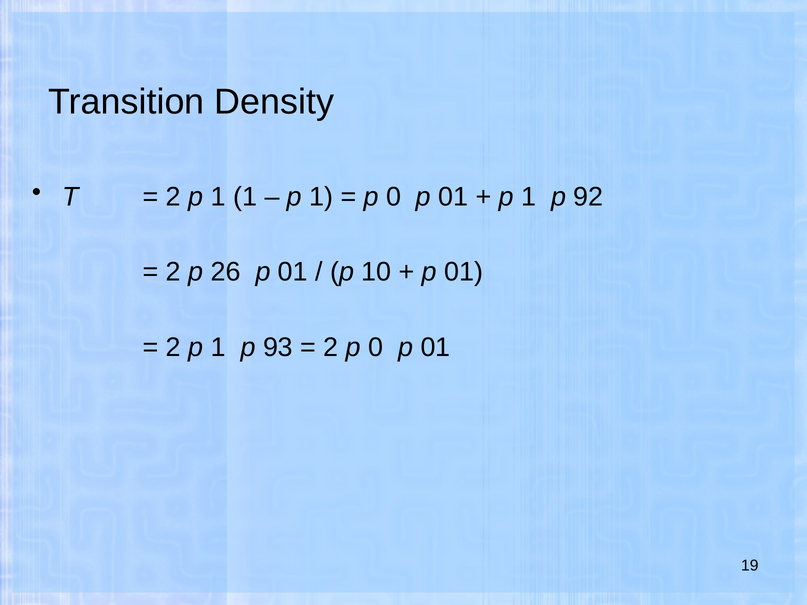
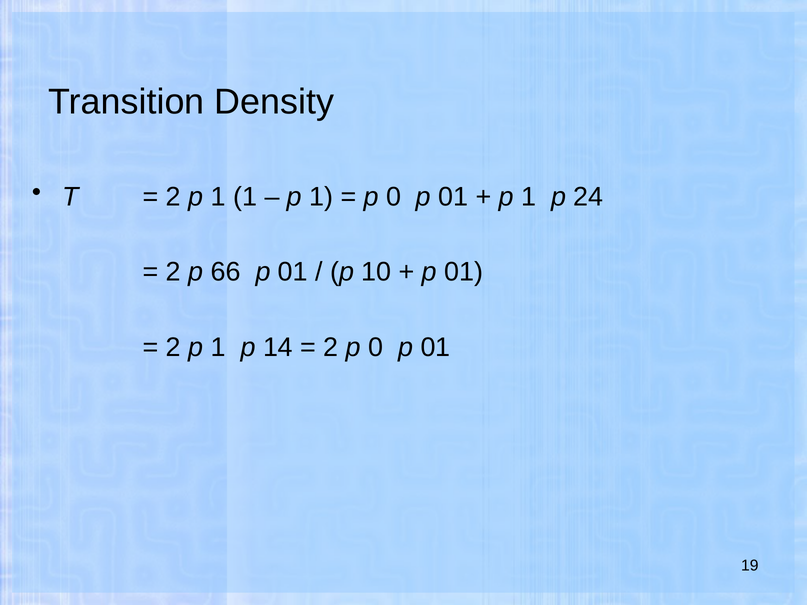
92: 92 -> 24
26: 26 -> 66
93: 93 -> 14
